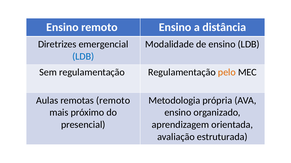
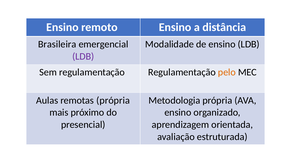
Diretrizes: Diretrizes -> Brasileira
LDB at (83, 57) colour: blue -> purple
remotas remoto: remoto -> própria
